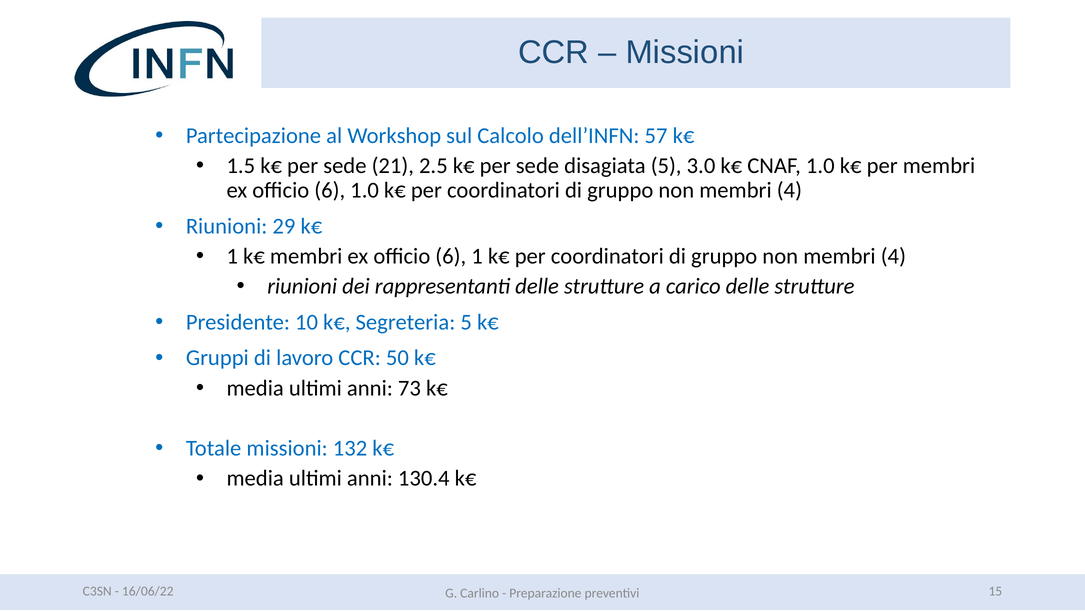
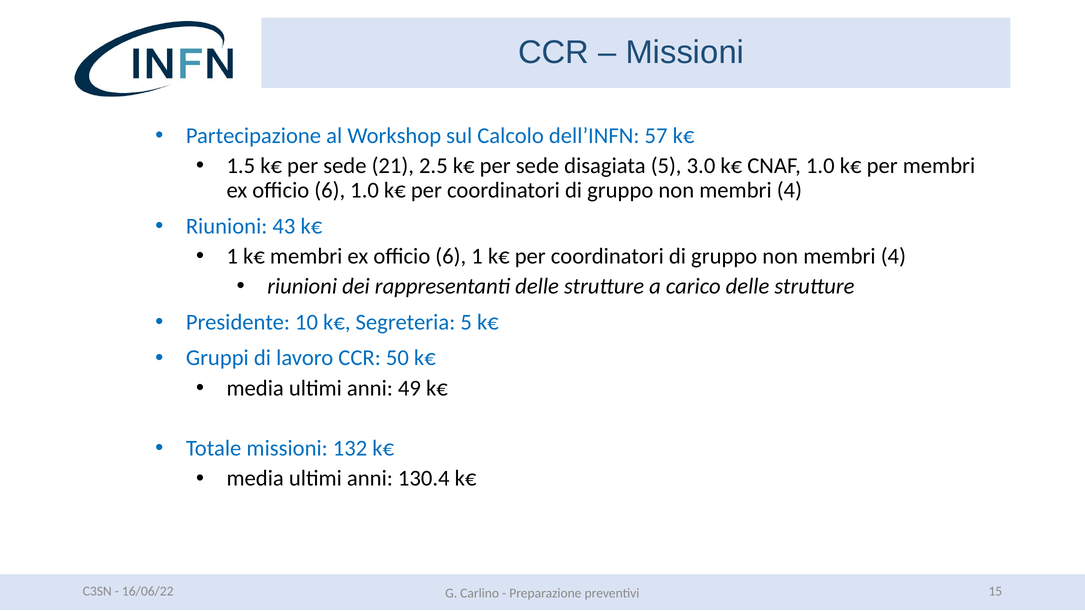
29: 29 -> 43
73: 73 -> 49
